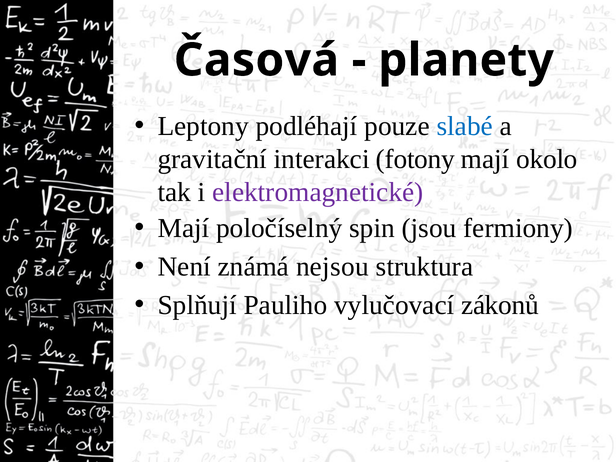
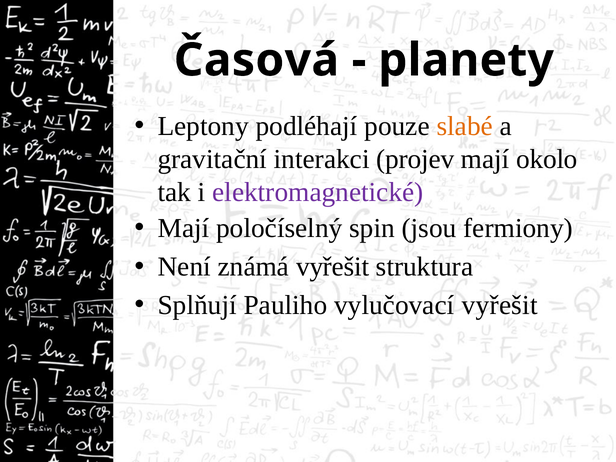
slabé colour: blue -> orange
fotony: fotony -> projev
známá nejsou: nejsou -> vyřešit
vylučovací zákonů: zákonů -> vyřešit
